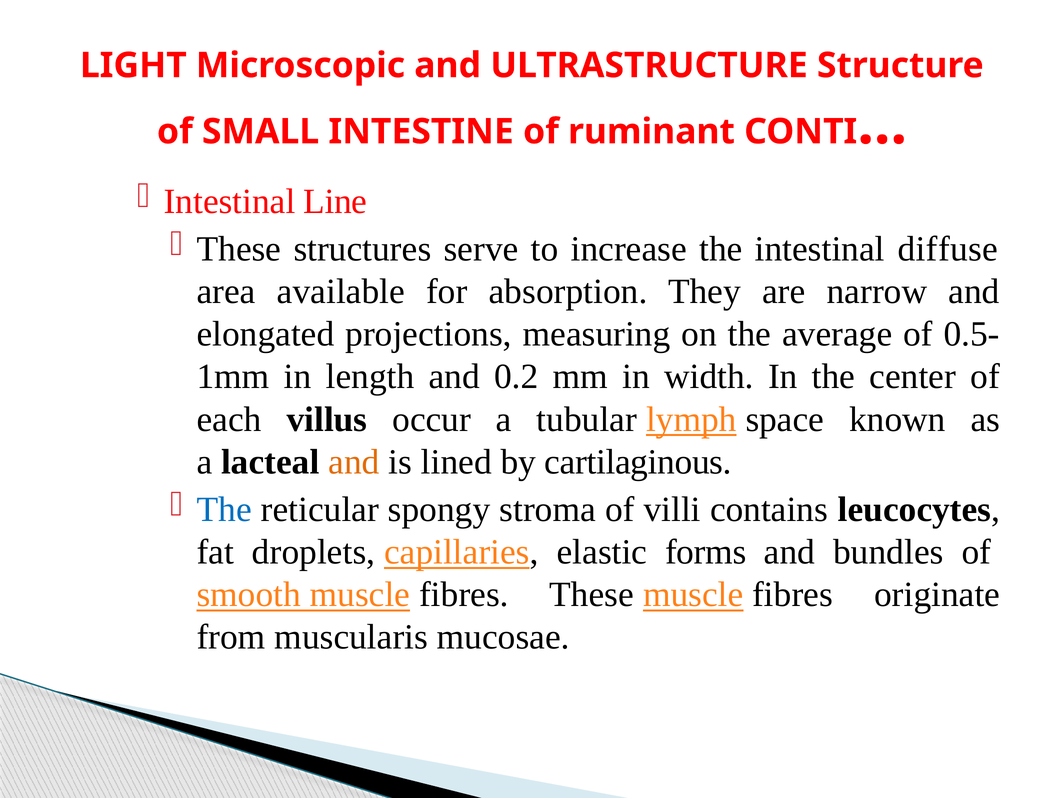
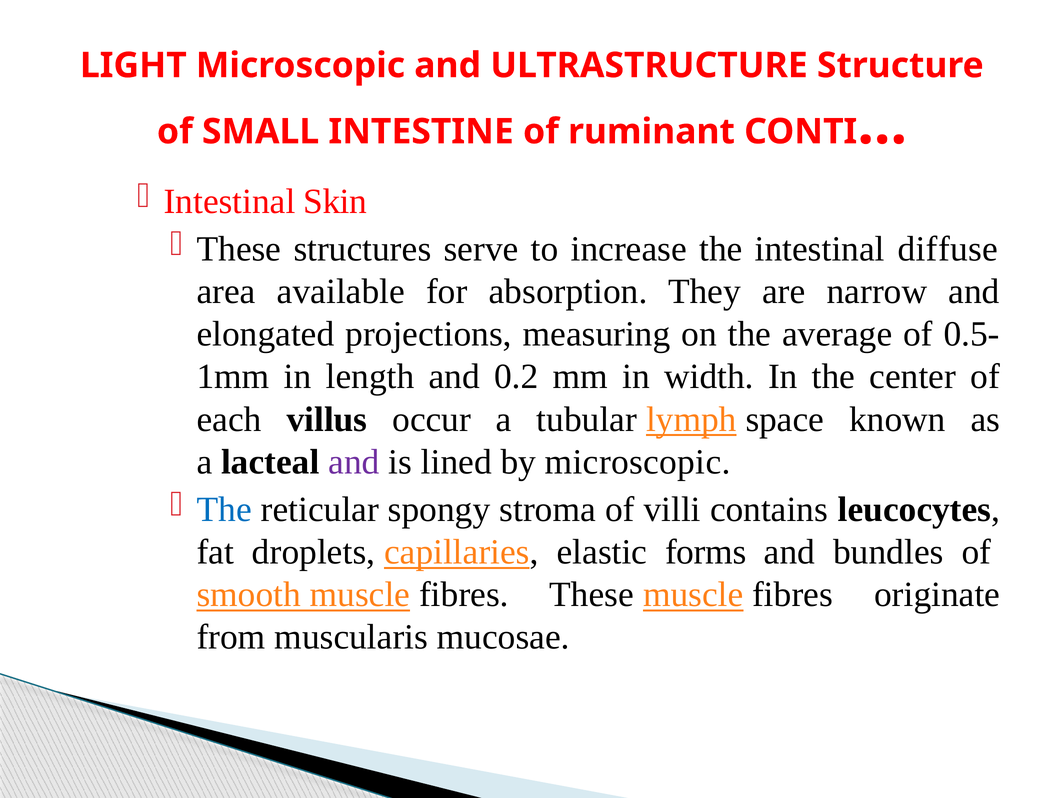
Line: Line -> Skin
and at (354, 462) colour: orange -> purple
by cartilaginous: cartilaginous -> microscopic
